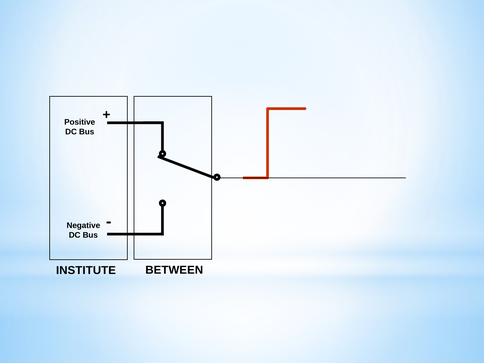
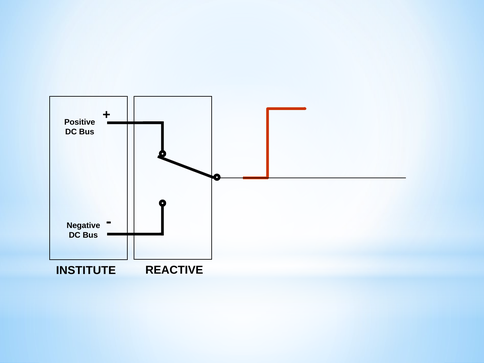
BETWEEN: BETWEEN -> REACTIVE
